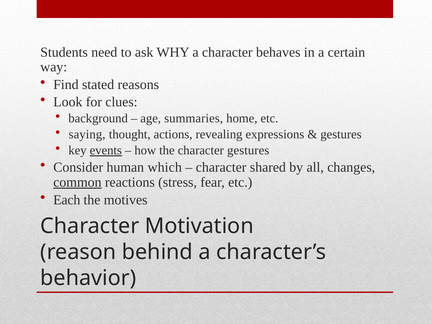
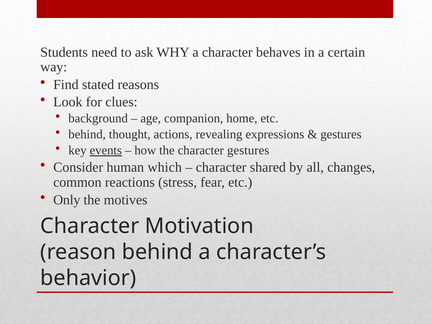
summaries: summaries -> companion
saying at (87, 134): saying -> behind
common underline: present -> none
Each: Each -> Only
